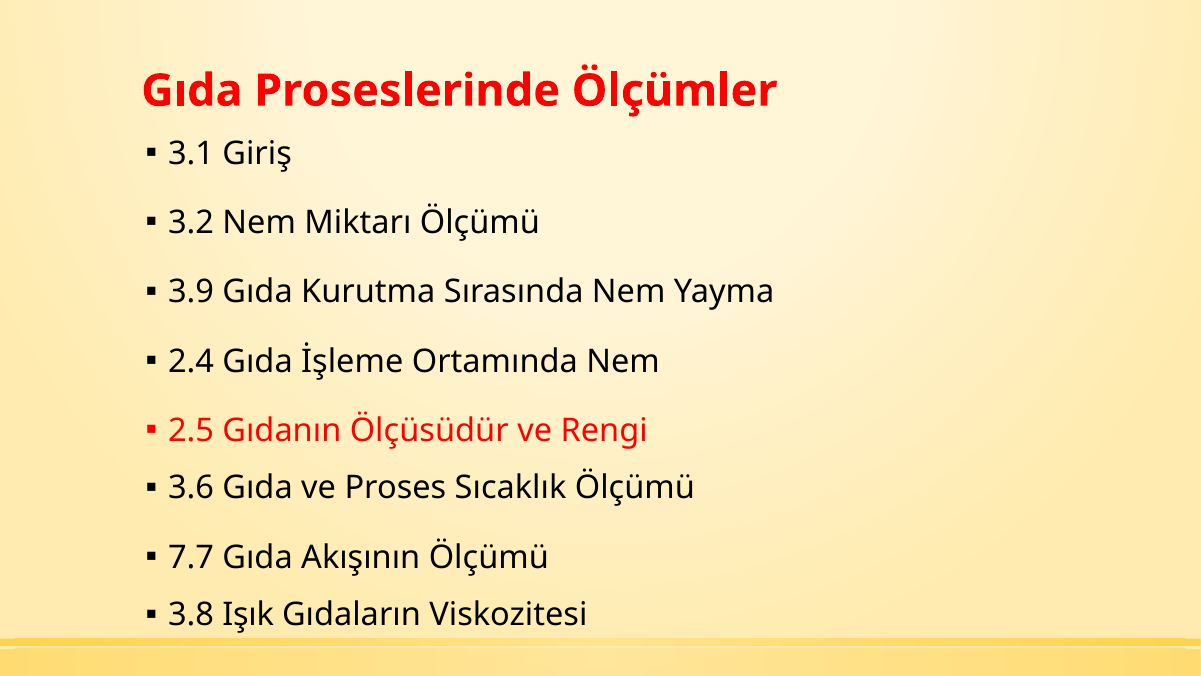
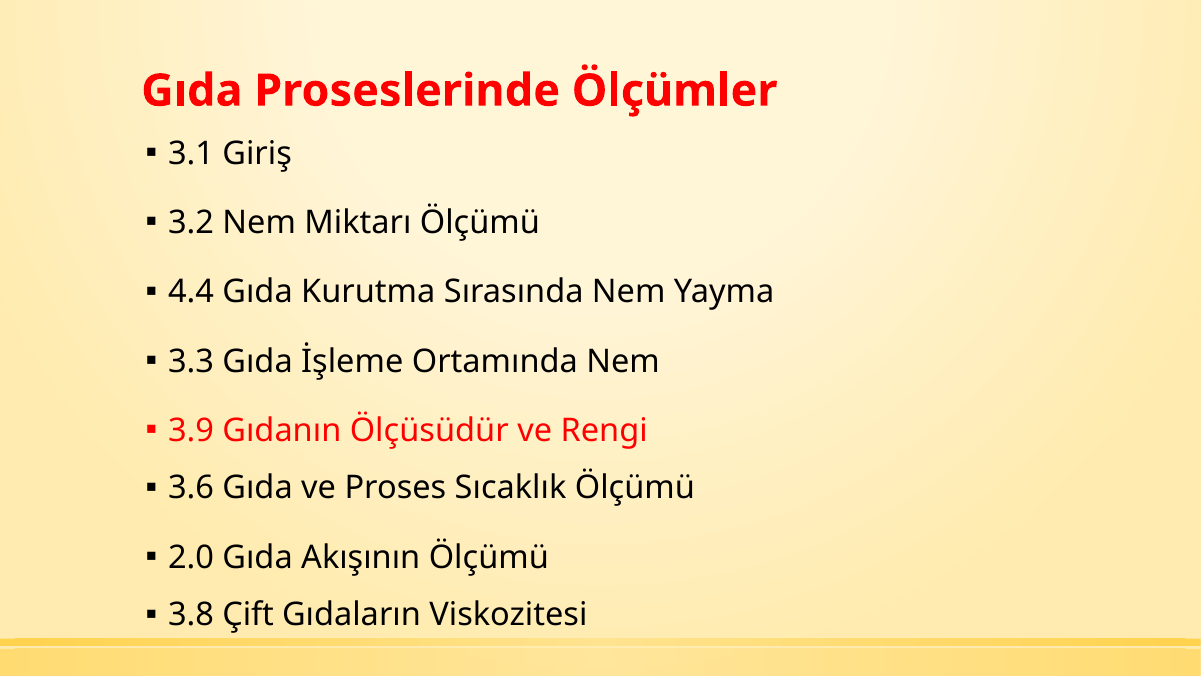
3.9: 3.9 -> 4.4
2.4: 2.4 -> 3.3
2.5: 2.5 -> 3.9
7.7: 7.7 -> 2.0
Işık: Işık -> Çift
